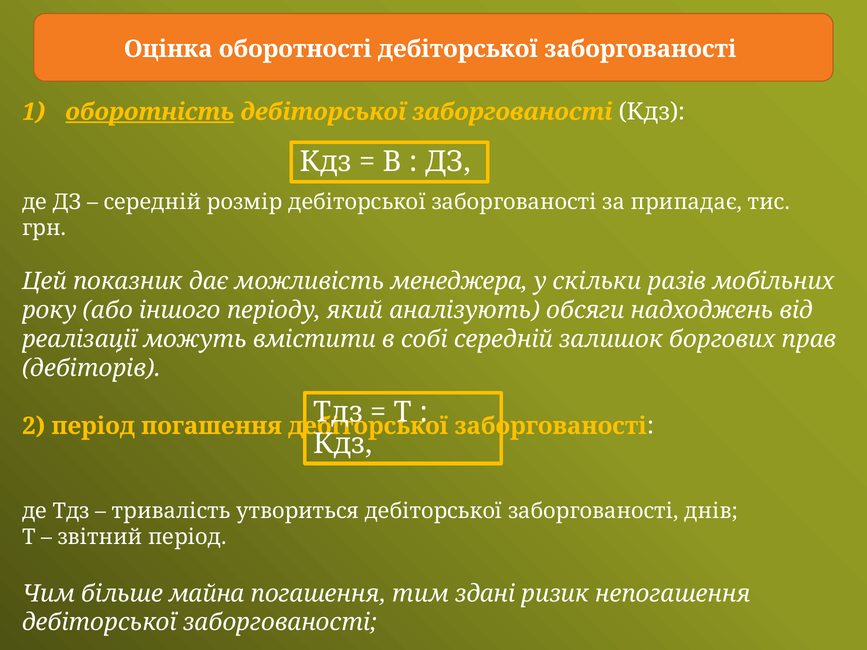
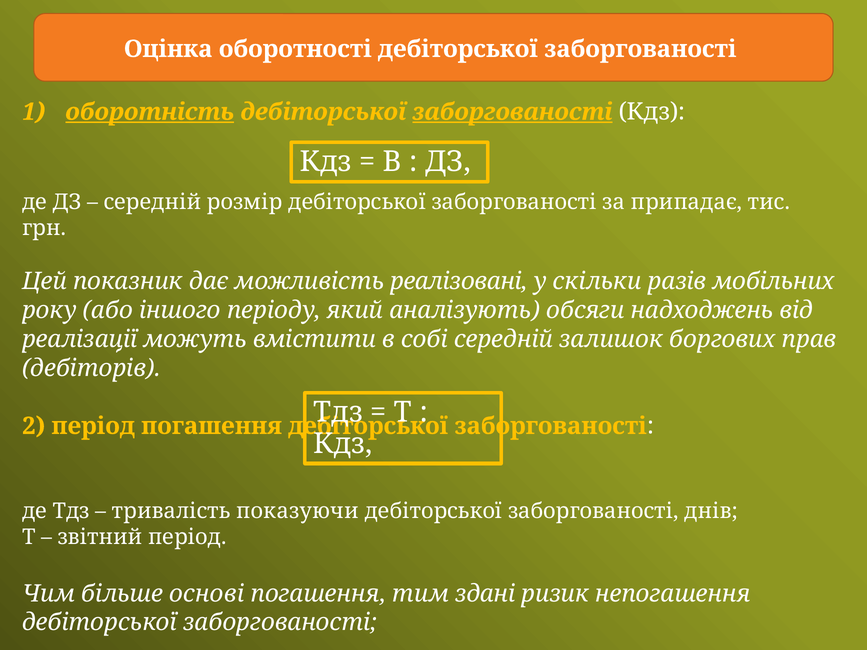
заборгованості at (512, 112) underline: none -> present
менеджера: менеджера -> реалізовані
утвориться: утвориться -> показуючи
майна: майна -> основі
